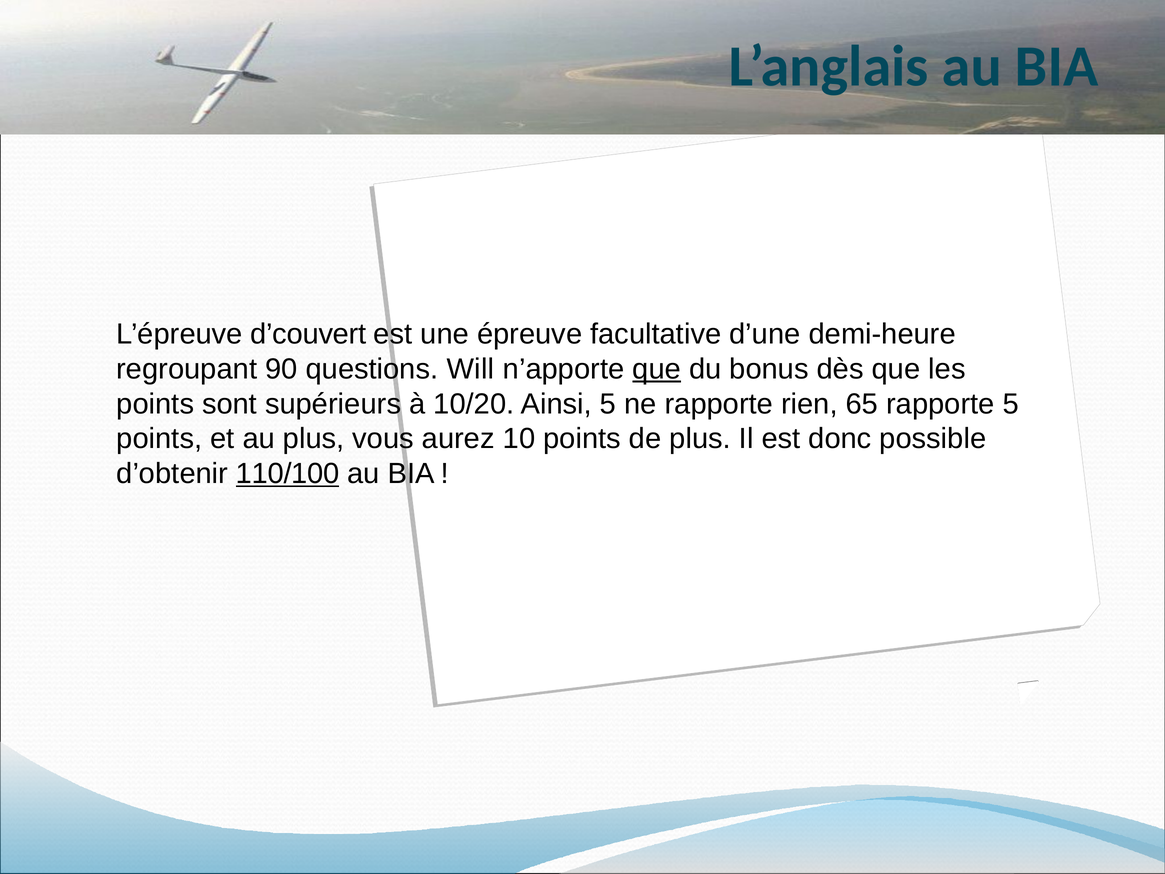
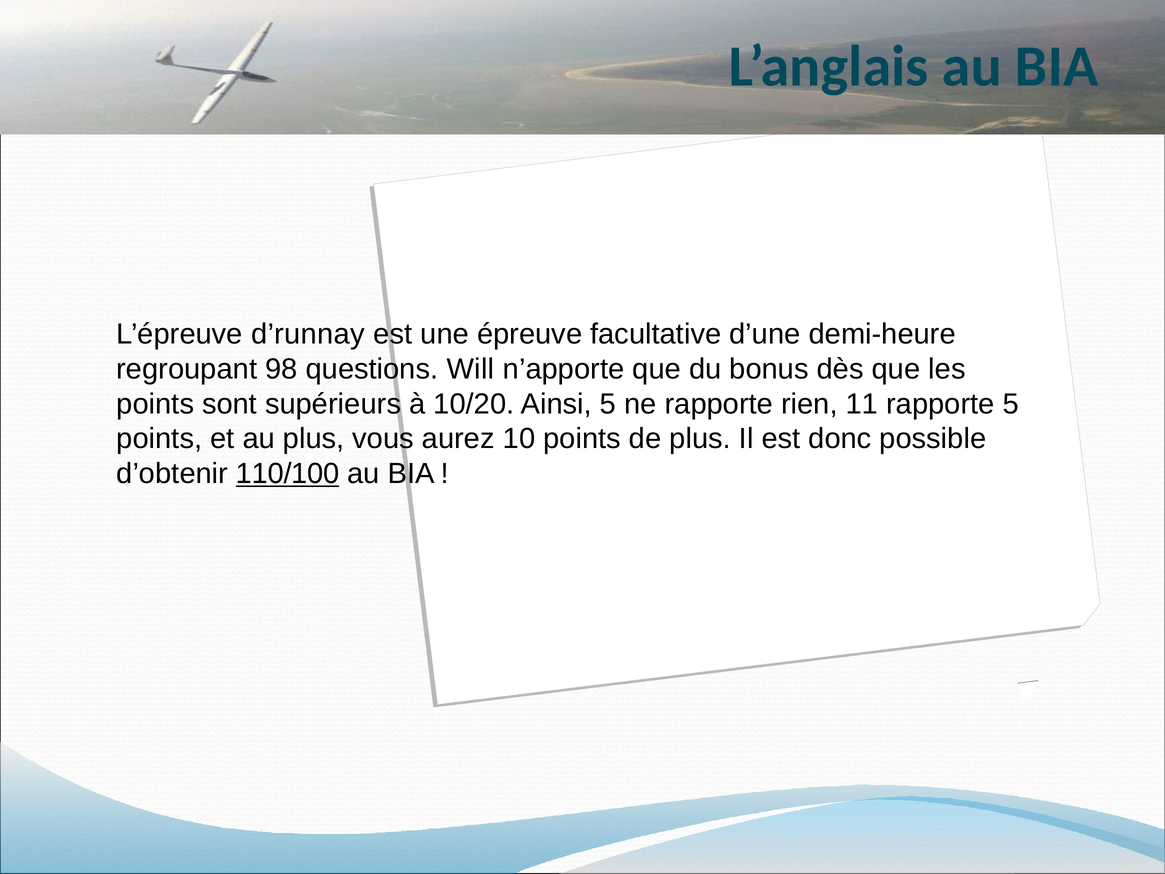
d’couvert: d’couvert -> d’runnay
90: 90 -> 98
que at (657, 369) underline: present -> none
65: 65 -> 11
